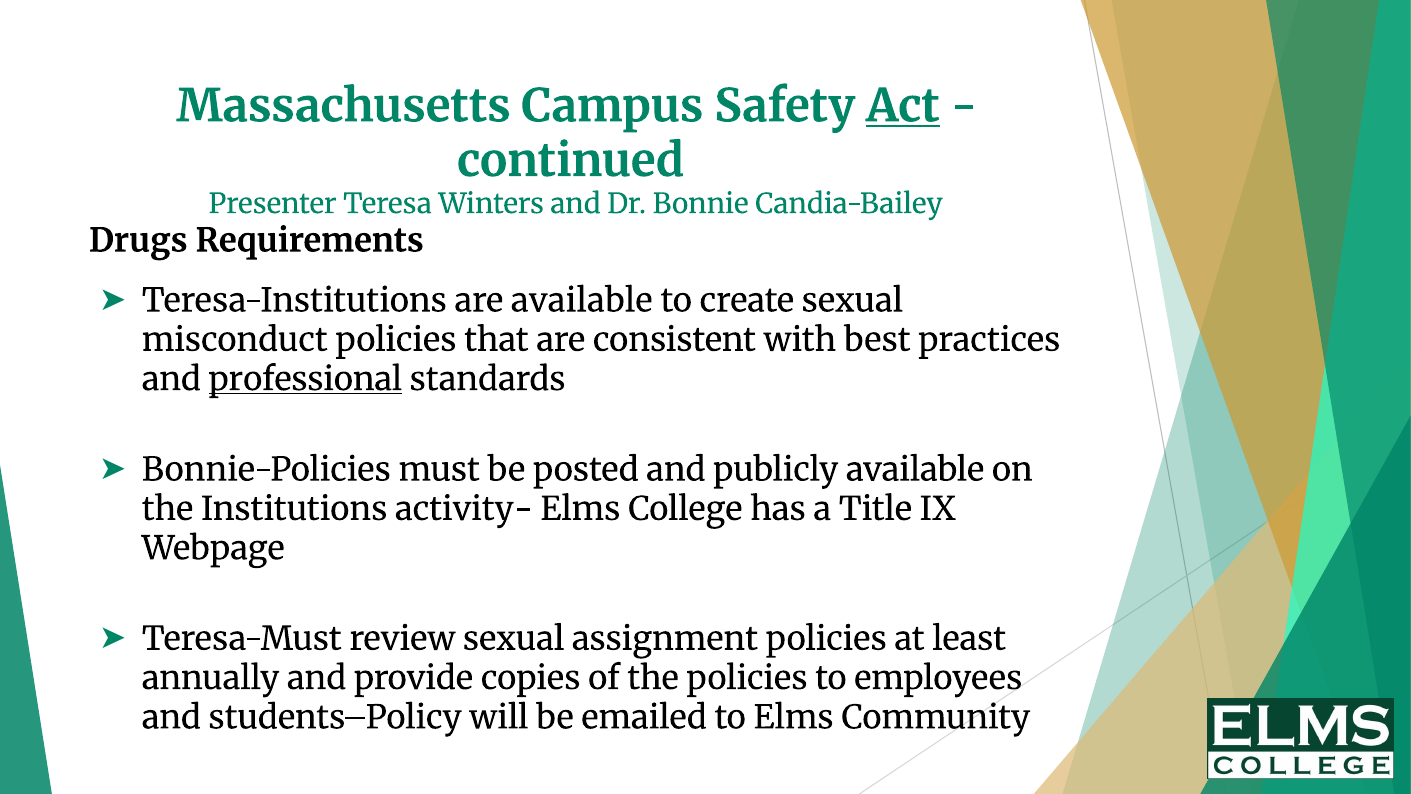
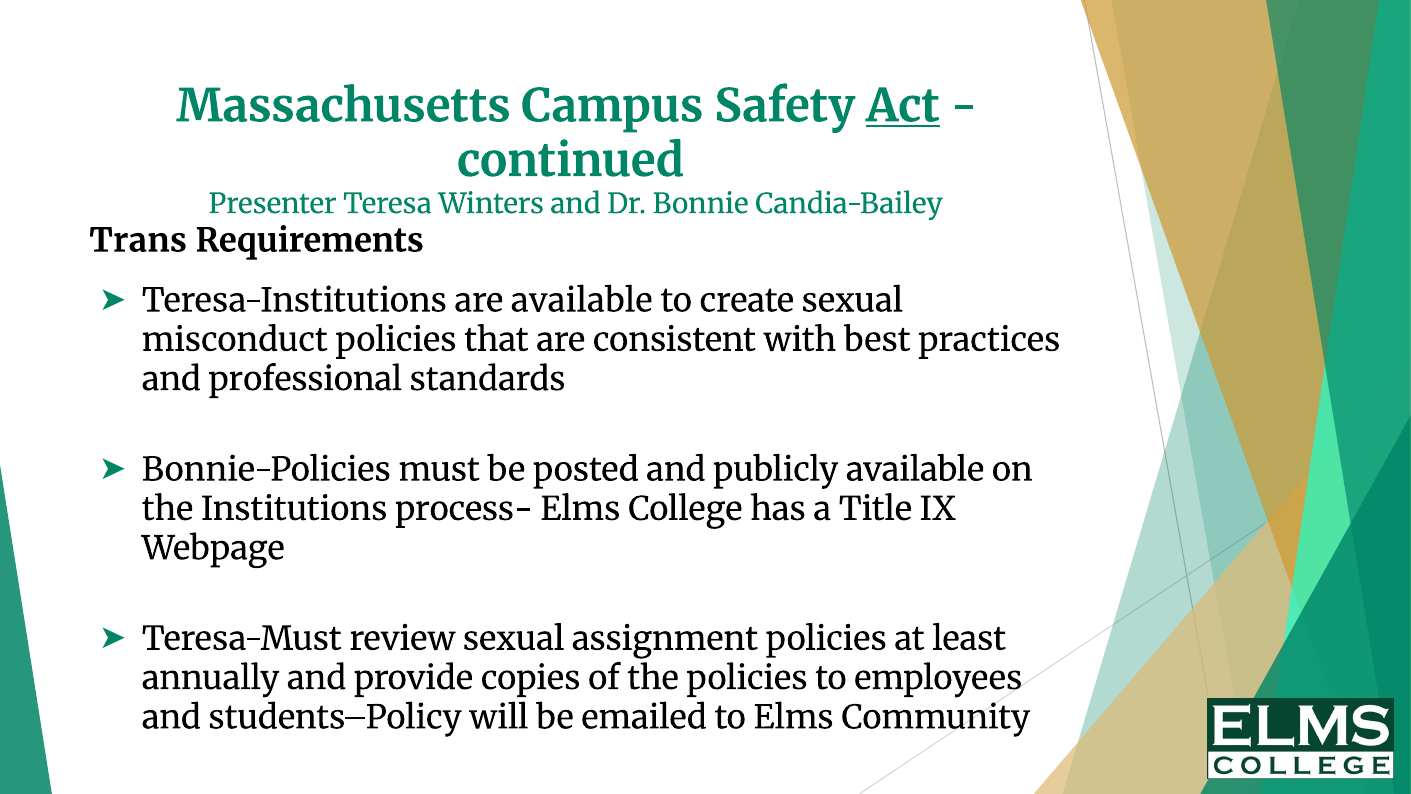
Drugs: Drugs -> Trans
professional underline: present -> none
activity-: activity- -> process-
